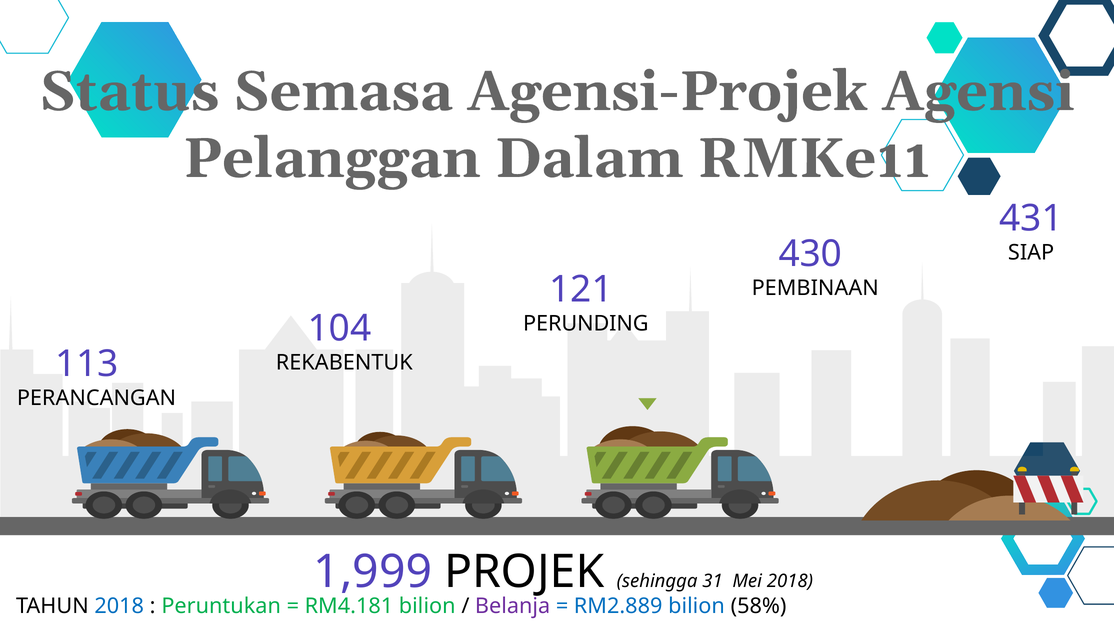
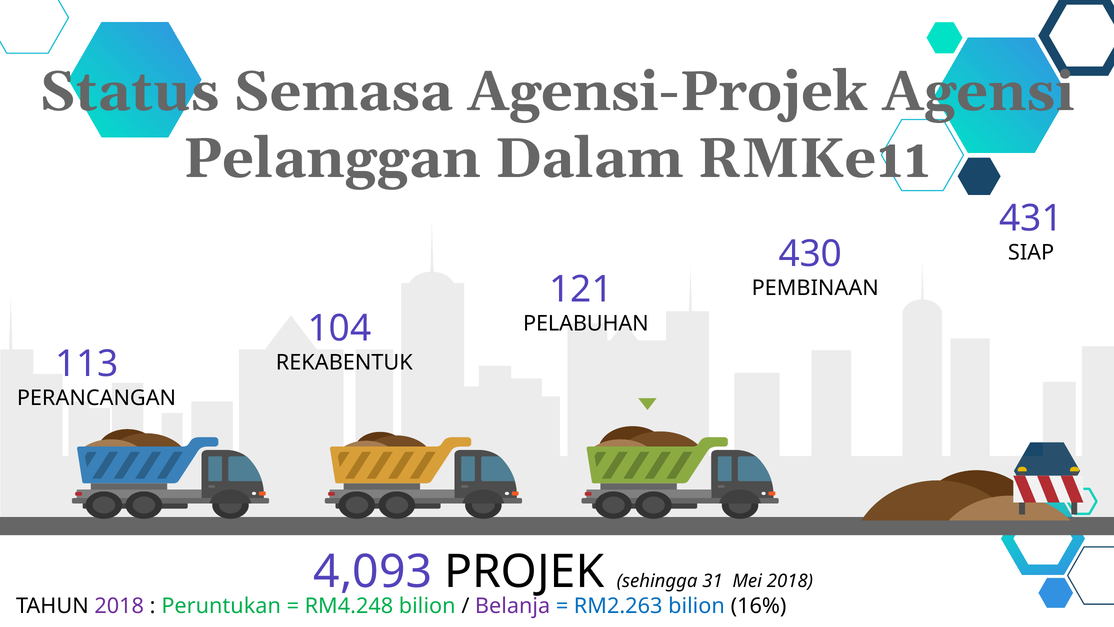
PERUNDING: PERUNDING -> PELABUHAN
1,999: 1,999 -> 4,093
2018 at (119, 606) colour: blue -> purple
RM4.181: RM4.181 -> RM4.248
RM2.889: RM2.889 -> RM2.263
58%: 58% -> 16%
